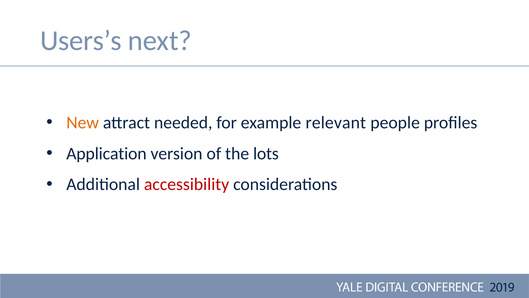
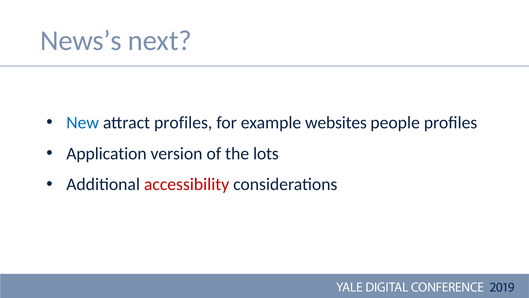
Users’s: Users’s -> News’s
New colour: orange -> blue
attract needed: needed -> profiles
relevant: relevant -> websites
